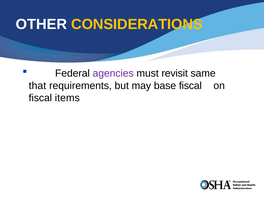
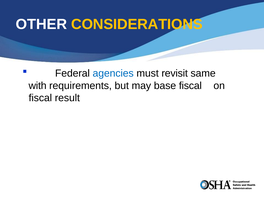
agencies colour: purple -> blue
that: that -> with
items: items -> result
